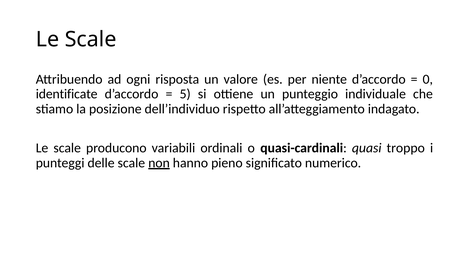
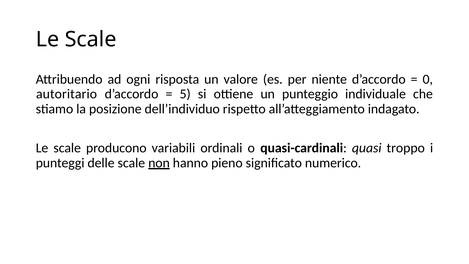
identificate: identificate -> autoritario
